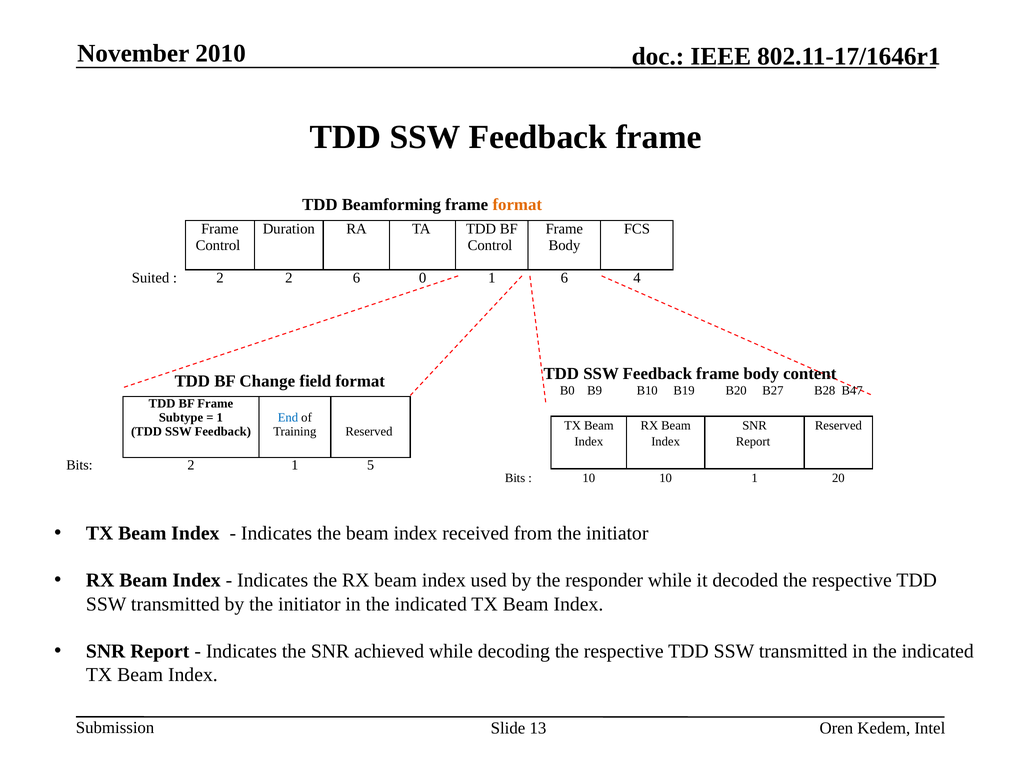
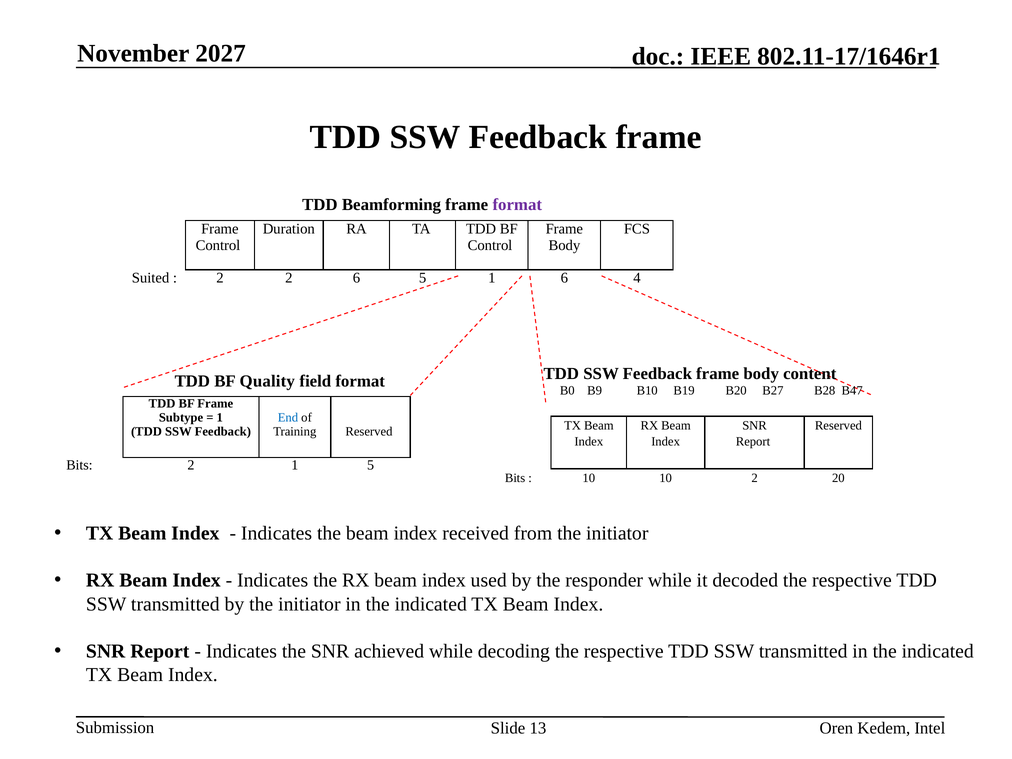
2010: 2010 -> 2027
format at (517, 204) colour: orange -> purple
6 0: 0 -> 5
Change: Change -> Quality
10 1: 1 -> 2
